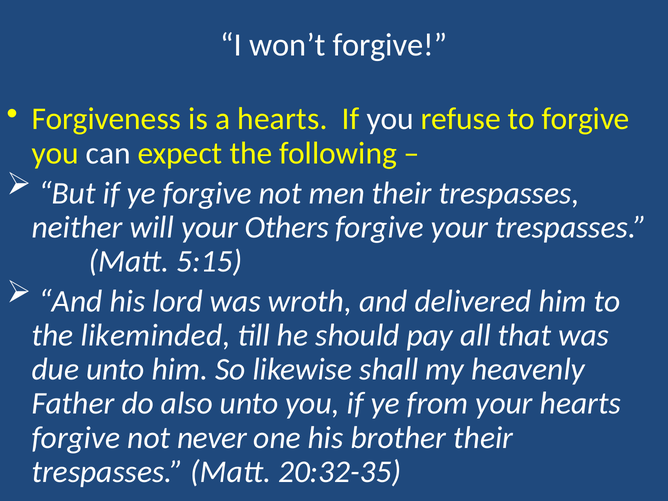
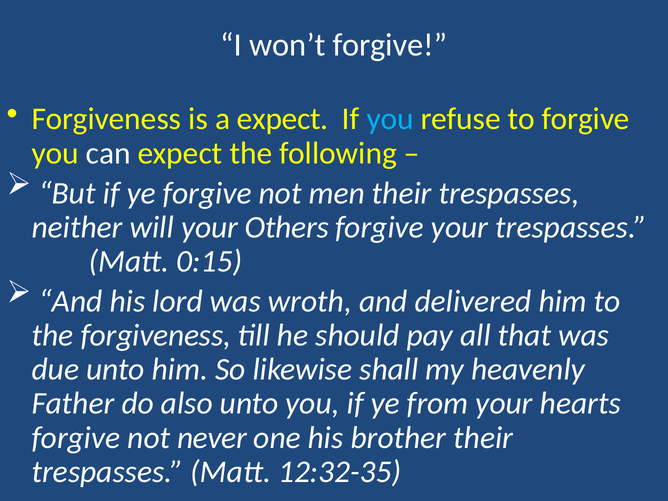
a hearts: hearts -> expect
you at (390, 119) colour: white -> light blue
5:15: 5:15 -> 0:15
the likeminded: likeminded -> forgiveness
20:32-35: 20:32-35 -> 12:32-35
